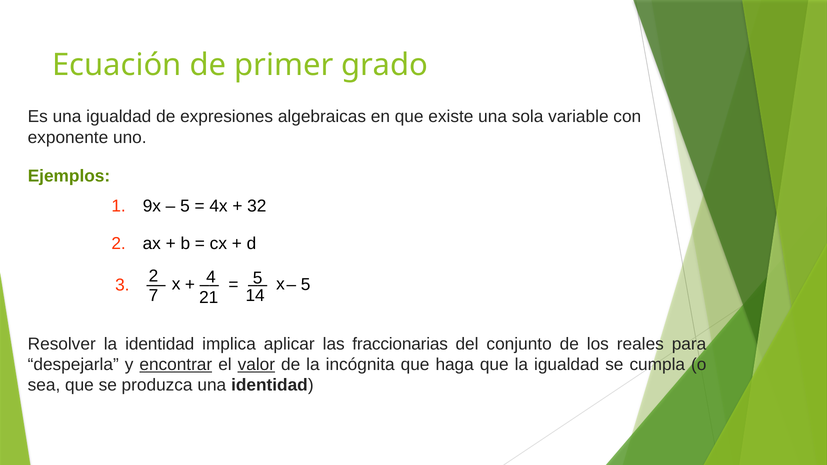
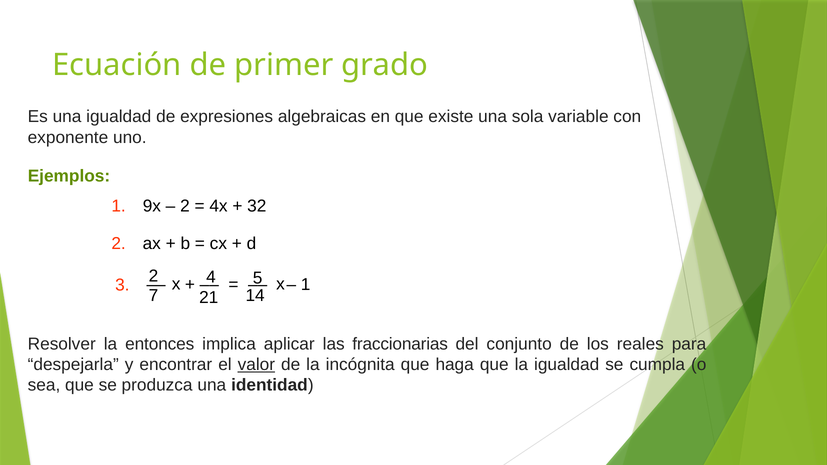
5 at (185, 206): 5 -> 2
5 at (306, 285): 5 -> 1
la identidad: identidad -> entonces
encontrar underline: present -> none
